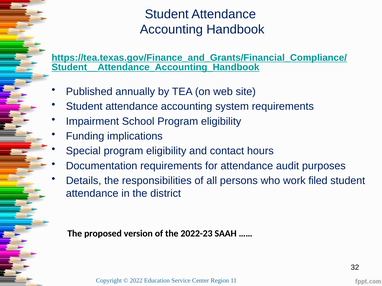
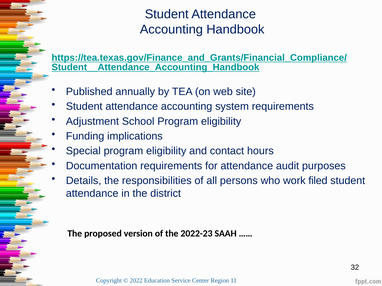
Impairment: Impairment -> Adjustment
